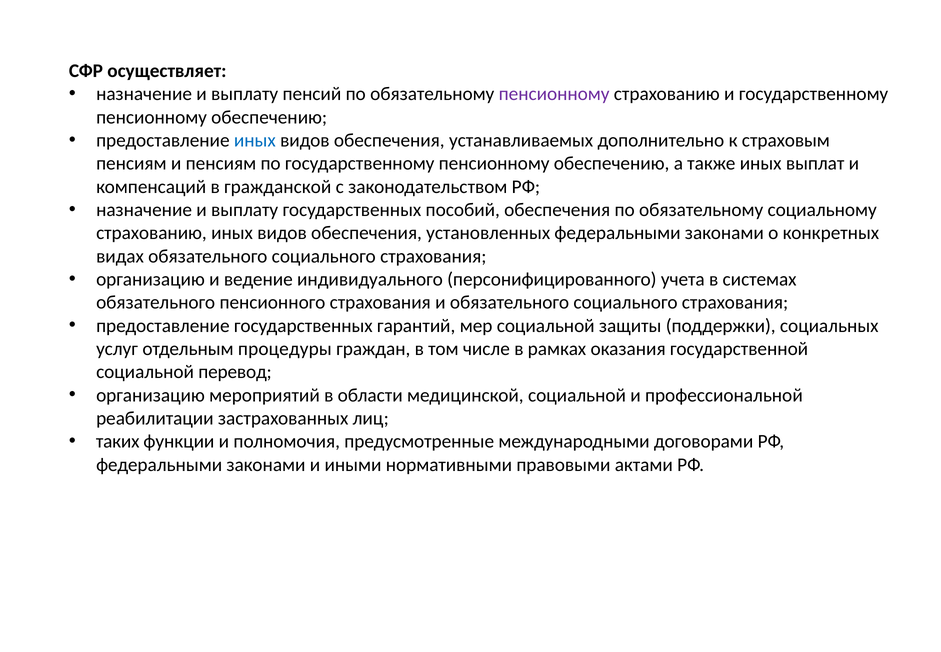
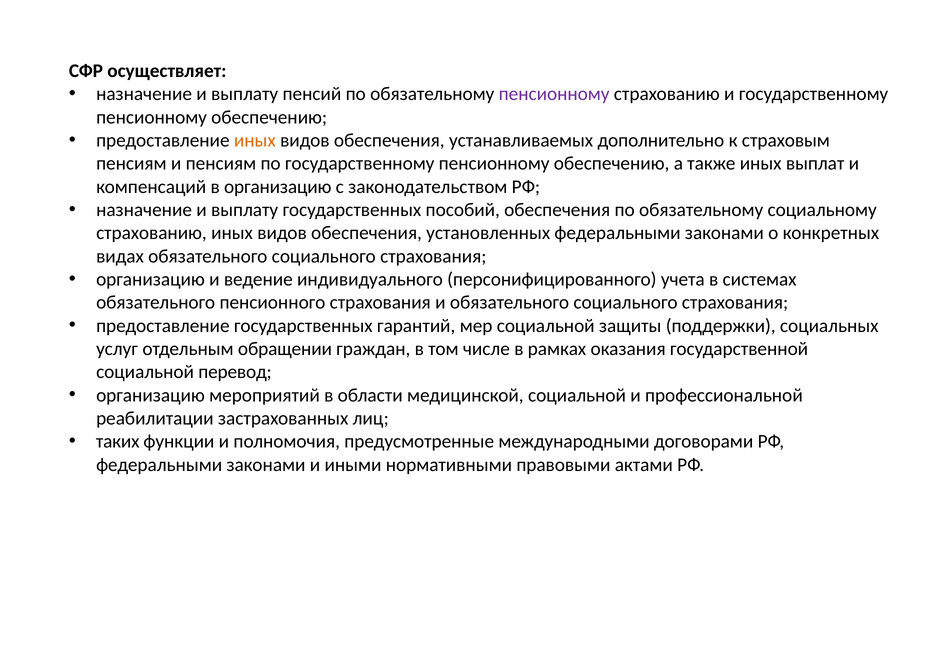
иных at (255, 140) colour: blue -> orange
в гражданской: гражданской -> организацию
процедуры: процедуры -> обращении
